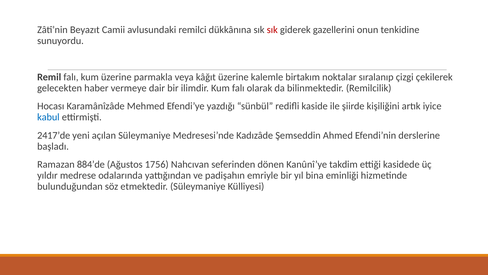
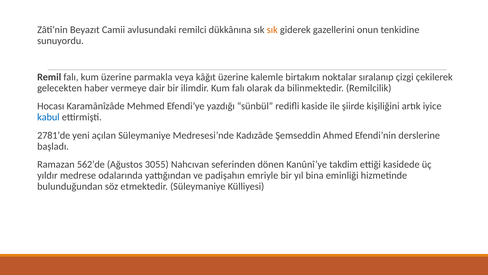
sık at (272, 30) colour: red -> orange
2417’de: 2417’de -> 2781’de
884’de: 884’de -> 562’de
1756: 1756 -> 3055
